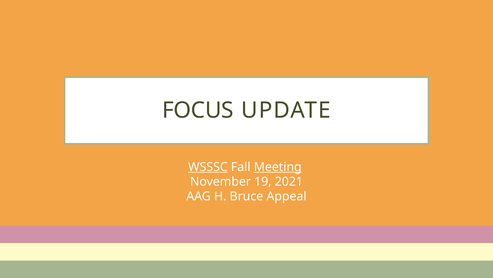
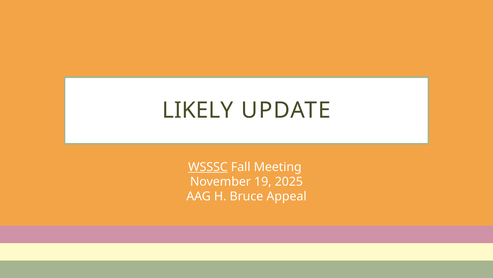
FOCUS: FOCUS -> LIKELY
Meeting underline: present -> none
2021: 2021 -> 2025
